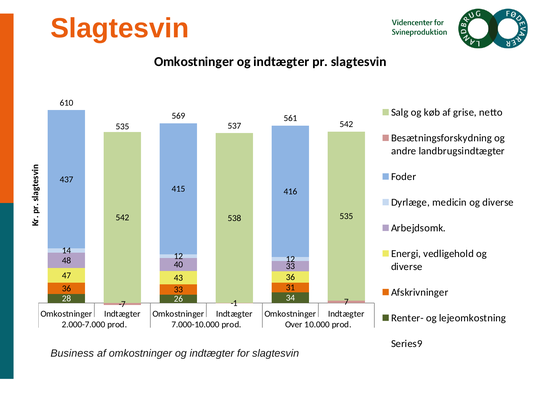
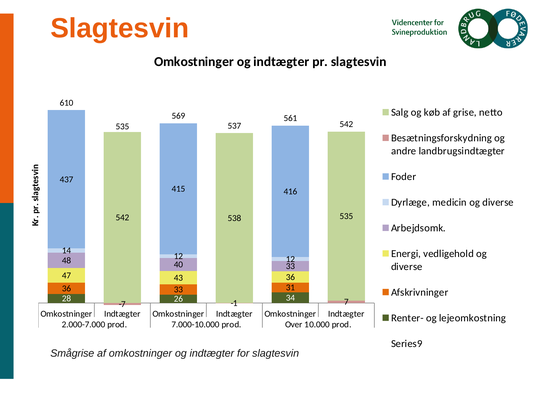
Business: Business -> Smågrise
